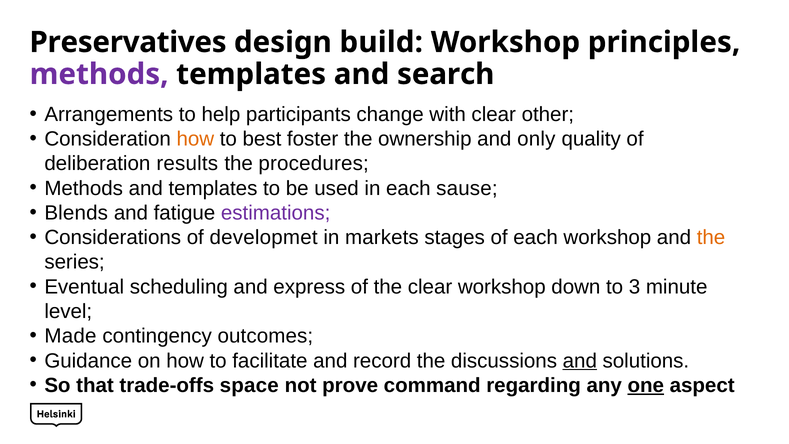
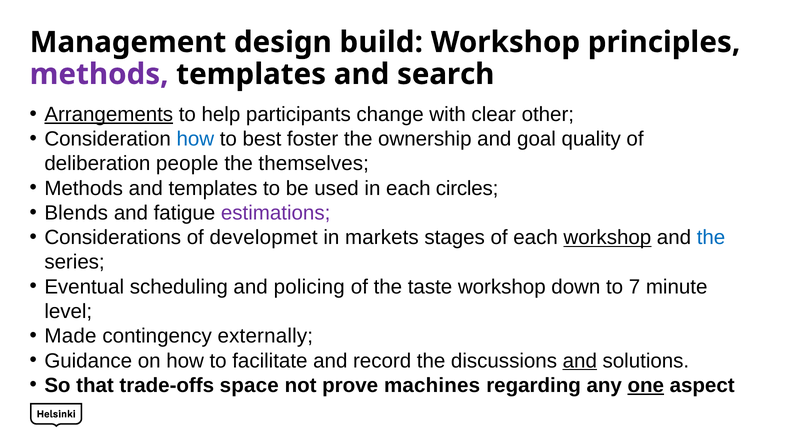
Preservatives: Preservatives -> Management
Arrangements underline: none -> present
how at (195, 139) colour: orange -> blue
only: only -> goal
results: results -> people
procedures: procedures -> themselves
sause: sause -> circles
workshop at (607, 237) underline: none -> present
the at (711, 237) colour: orange -> blue
express: express -> policing
the clear: clear -> taste
3: 3 -> 7
outcomes: outcomes -> externally
command: command -> machines
